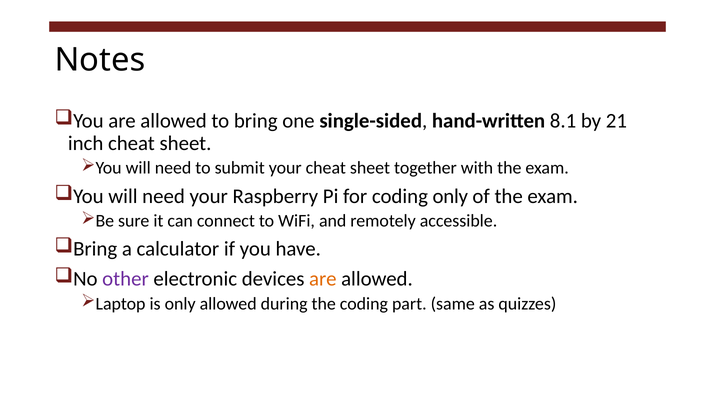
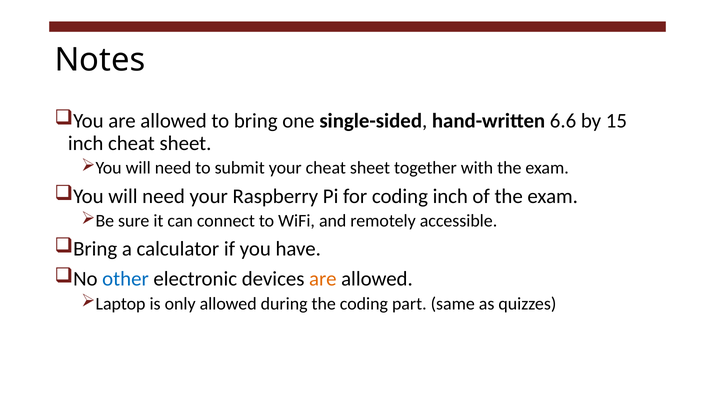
8.1: 8.1 -> 6.6
21: 21 -> 15
coding only: only -> inch
other colour: purple -> blue
